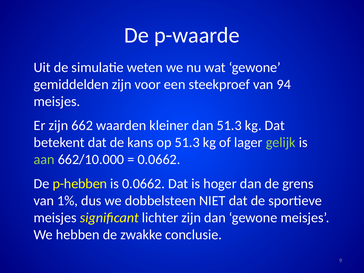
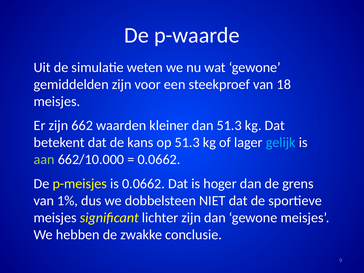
94: 94 -> 18
gelijk colour: light green -> light blue
p-hebben: p-hebben -> p-meisjes
